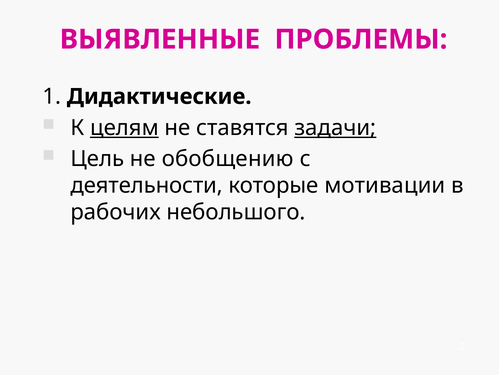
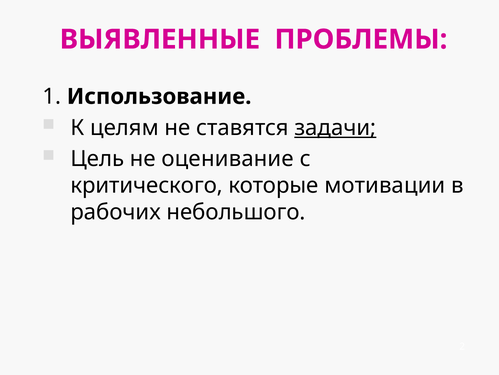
Дидактические: Дидактические -> Использование
целям underline: present -> none
обобщению: обобщению -> оценивание
деятельности: деятельности -> критического
